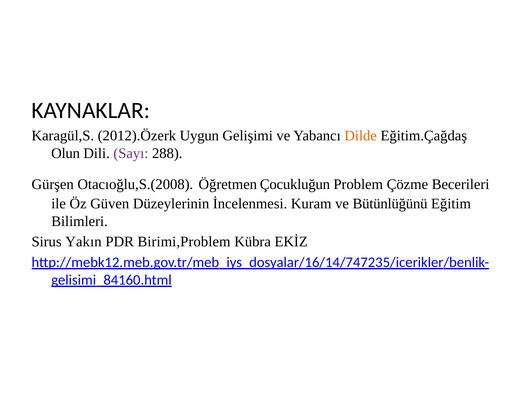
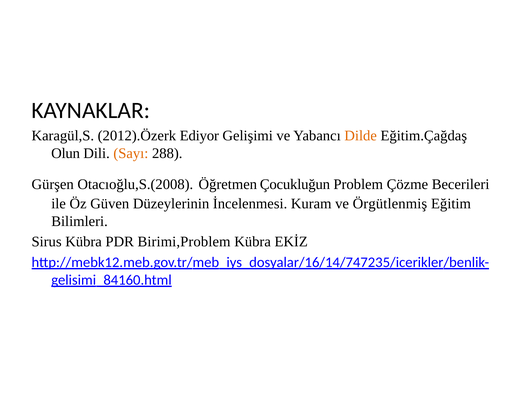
Uygun: Uygun -> Ediyor
Sayı colour: purple -> orange
Bütünlüğünü: Bütünlüğünü -> Örgütlenmiş
Sirus Yakın: Yakın -> Kübra
